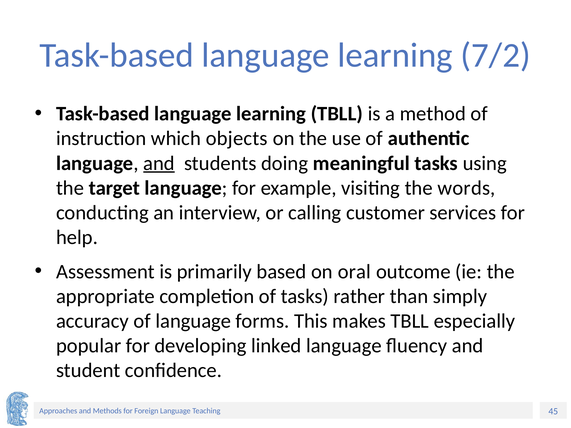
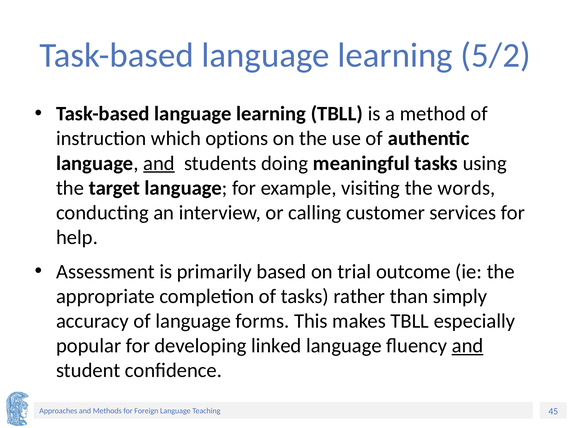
7/2: 7/2 -> 5/2
objects: objects -> options
oral: oral -> trial
and at (468, 346) underline: none -> present
